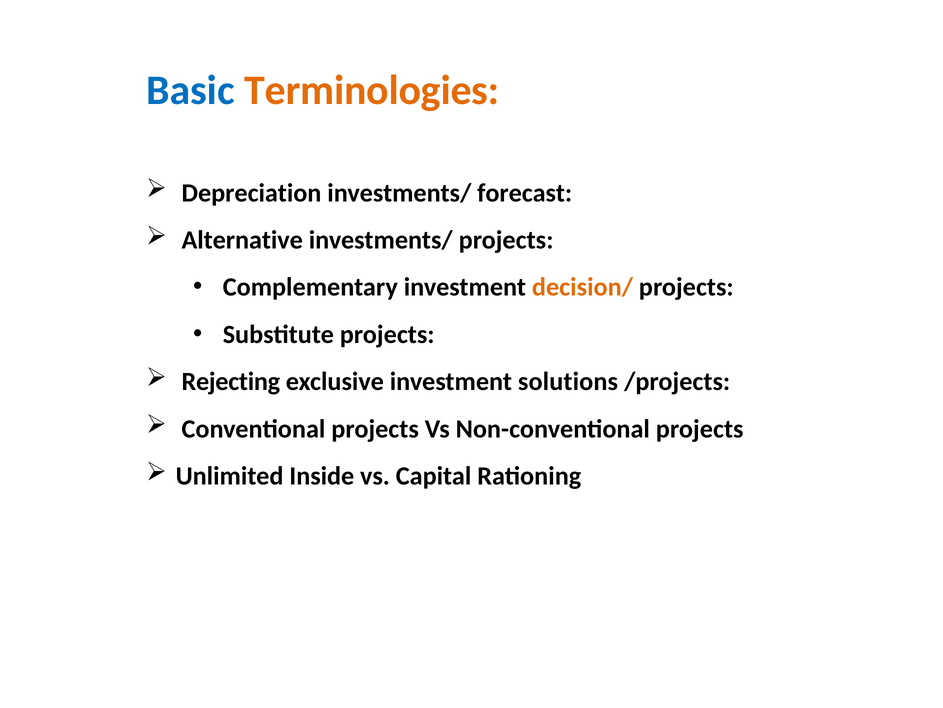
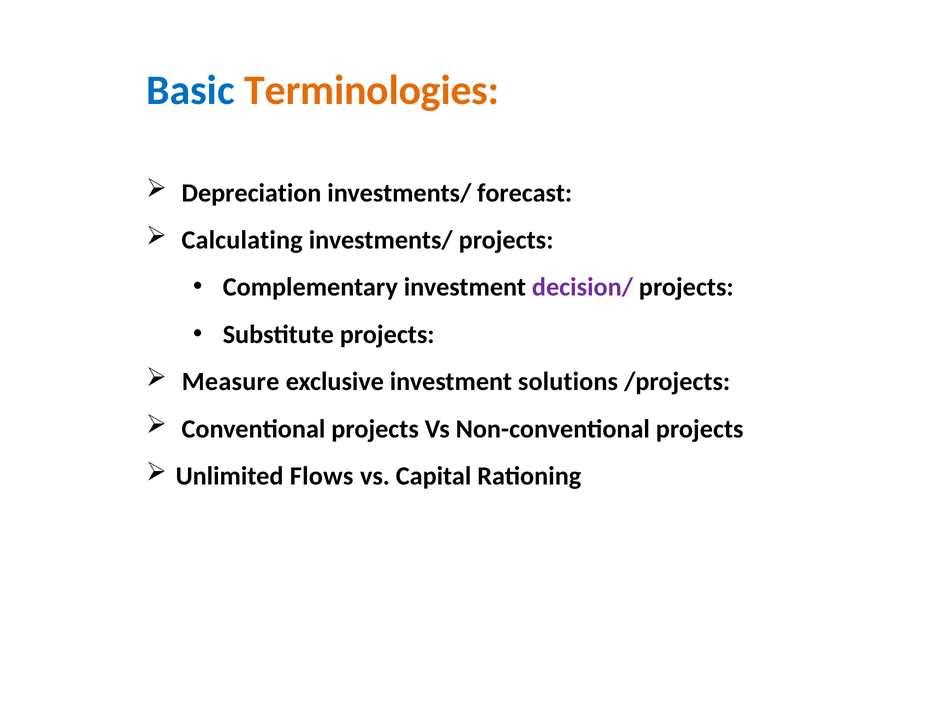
Alternative: Alternative -> Calculating
decision/ colour: orange -> purple
Rejecting: Rejecting -> Measure
Inside: Inside -> Flows
